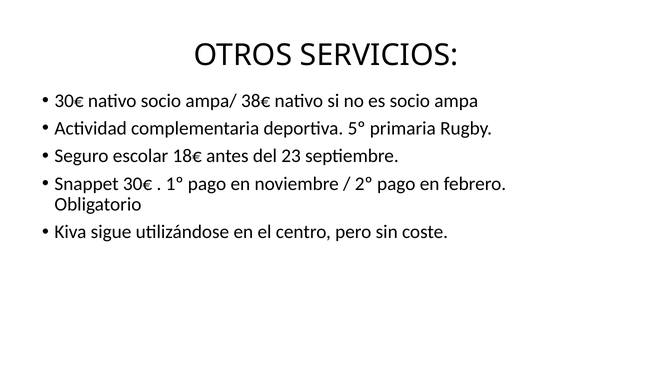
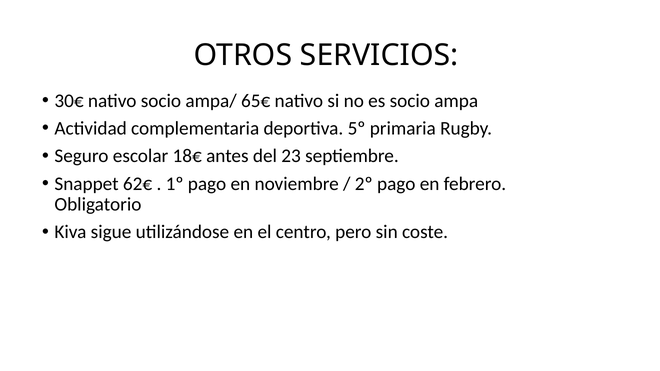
38€: 38€ -> 65€
Snappet 30€: 30€ -> 62€
